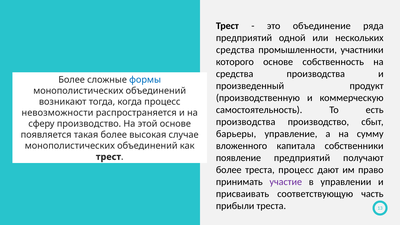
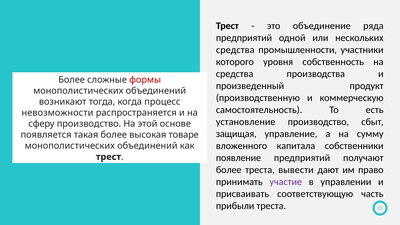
которого основе: основе -> уровня
формы colour: blue -> red
производства at (246, 122): производства -> установление
барьеры: барьеры -> защищая
случае: случае -> товаре
треста процесс: процесс -> вывести
